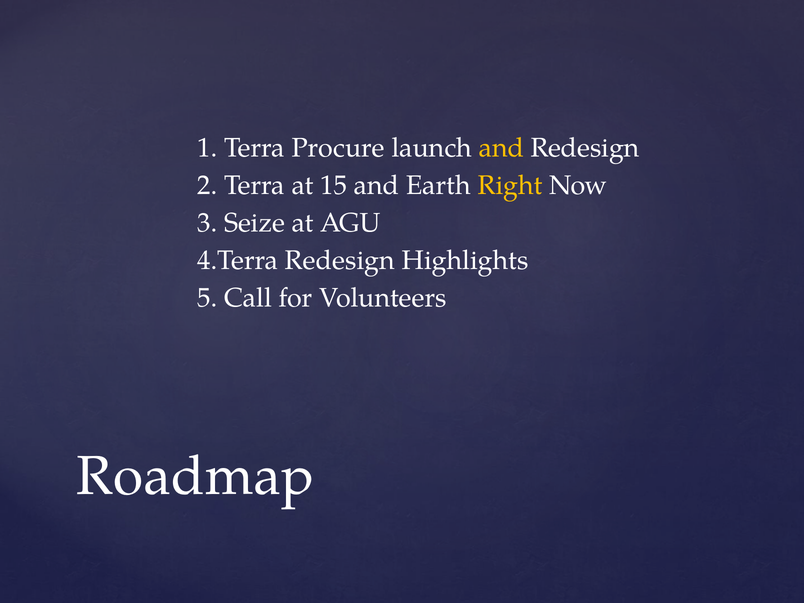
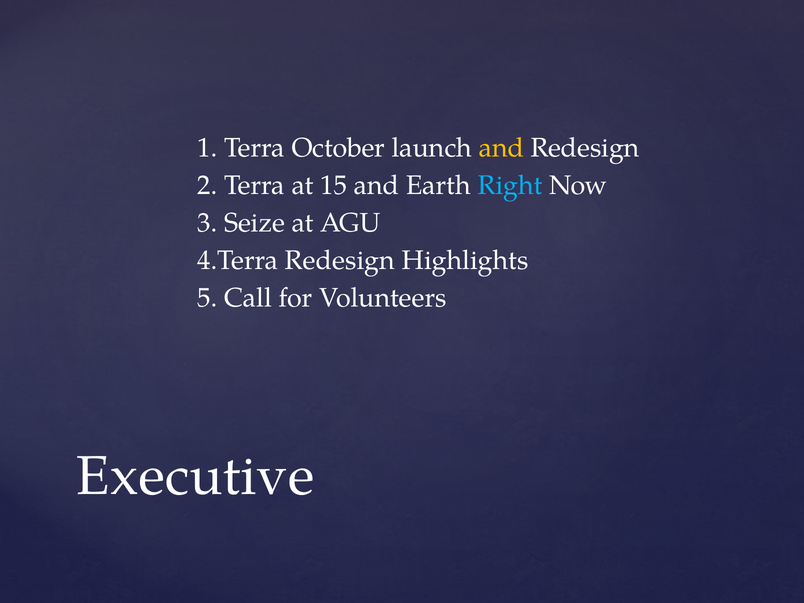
Procure: Procure -> October
Right colour: yellow -> light blue
Roadmap: Roadmap -> Executive
